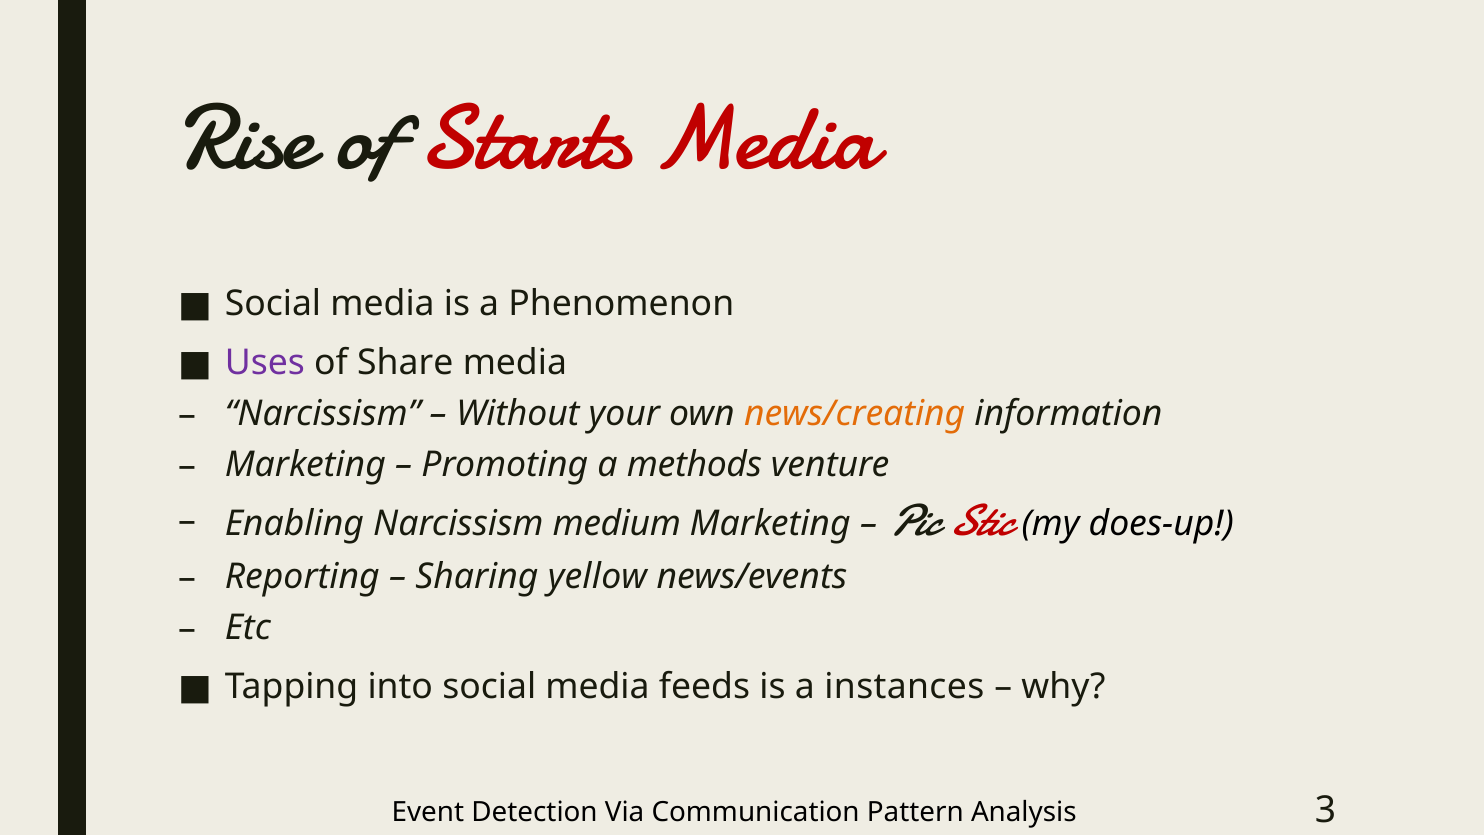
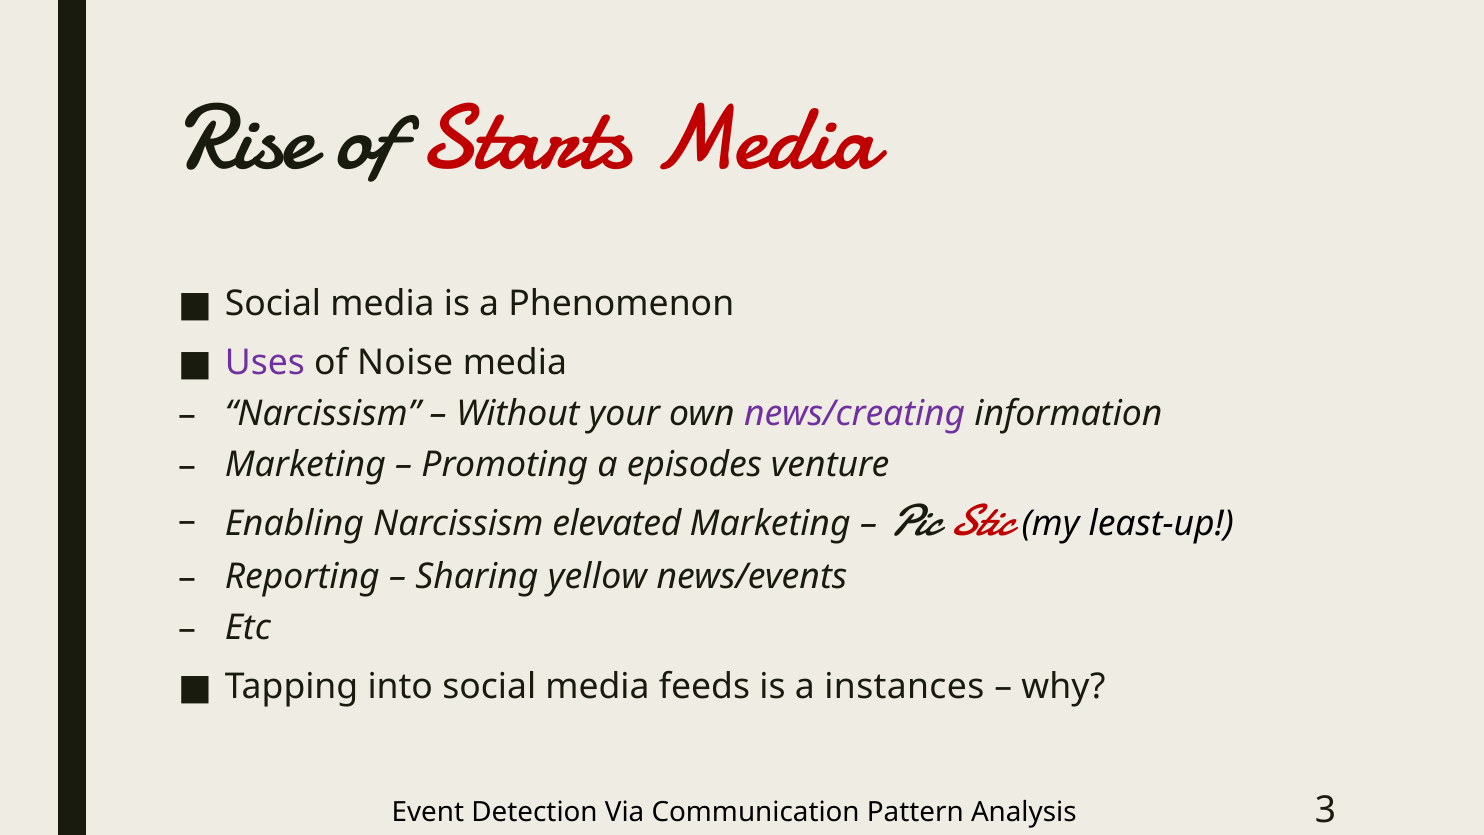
Share: Share -> Noise
news/creating colour: orange -> purple
methods: methods -> episodes
does-up: does-up -> least-up
medium: medium -> elevated
